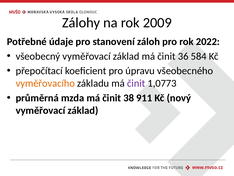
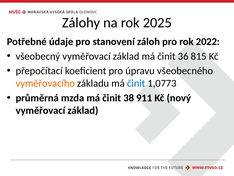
2009: 2009 -> 2025
584: 584 -> 815
činit at (136, 83) colour: purple -> blue
